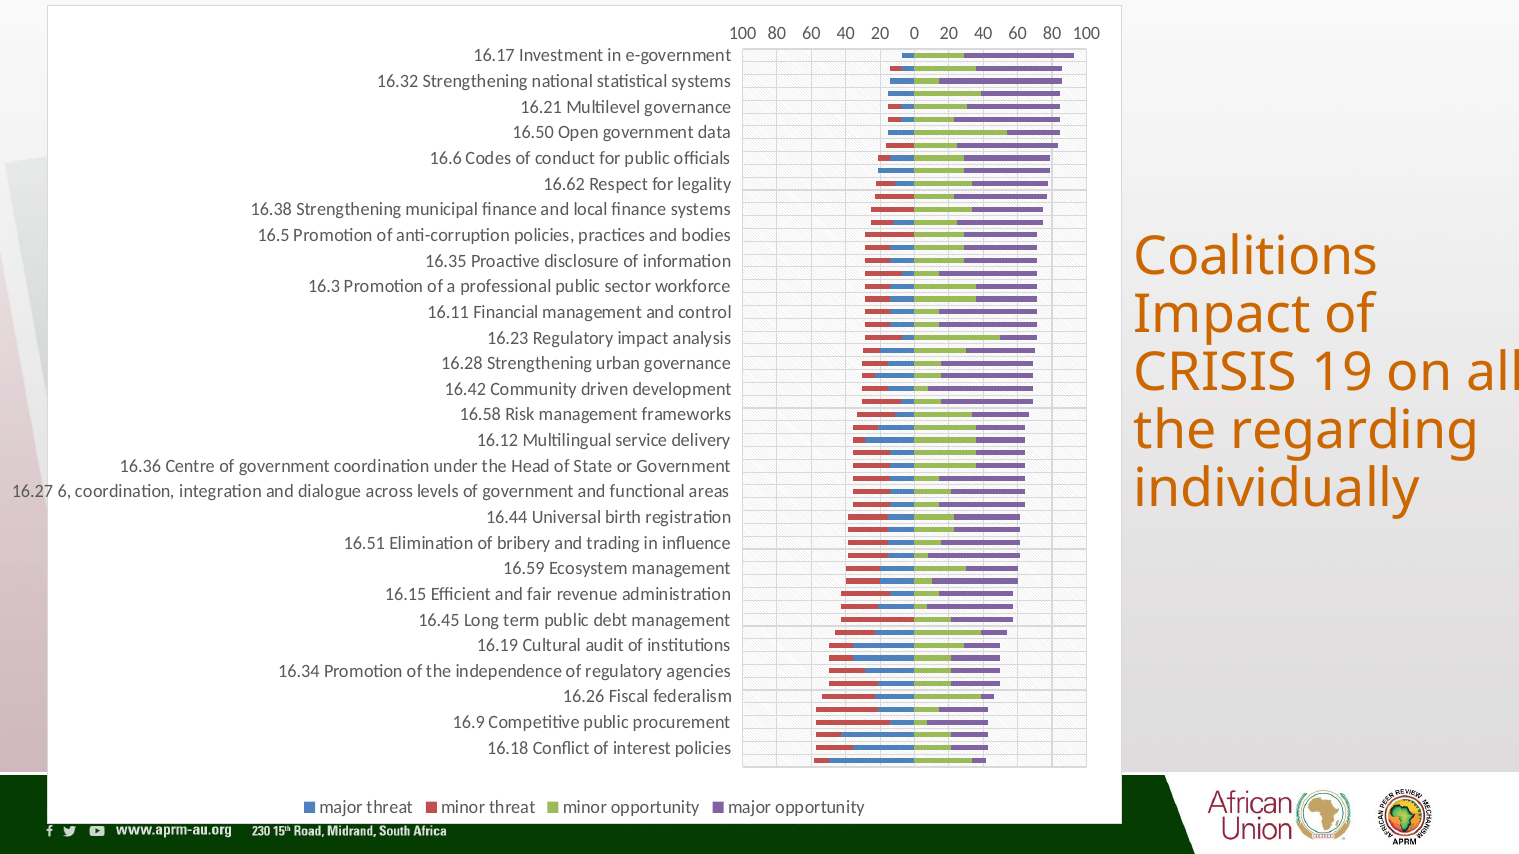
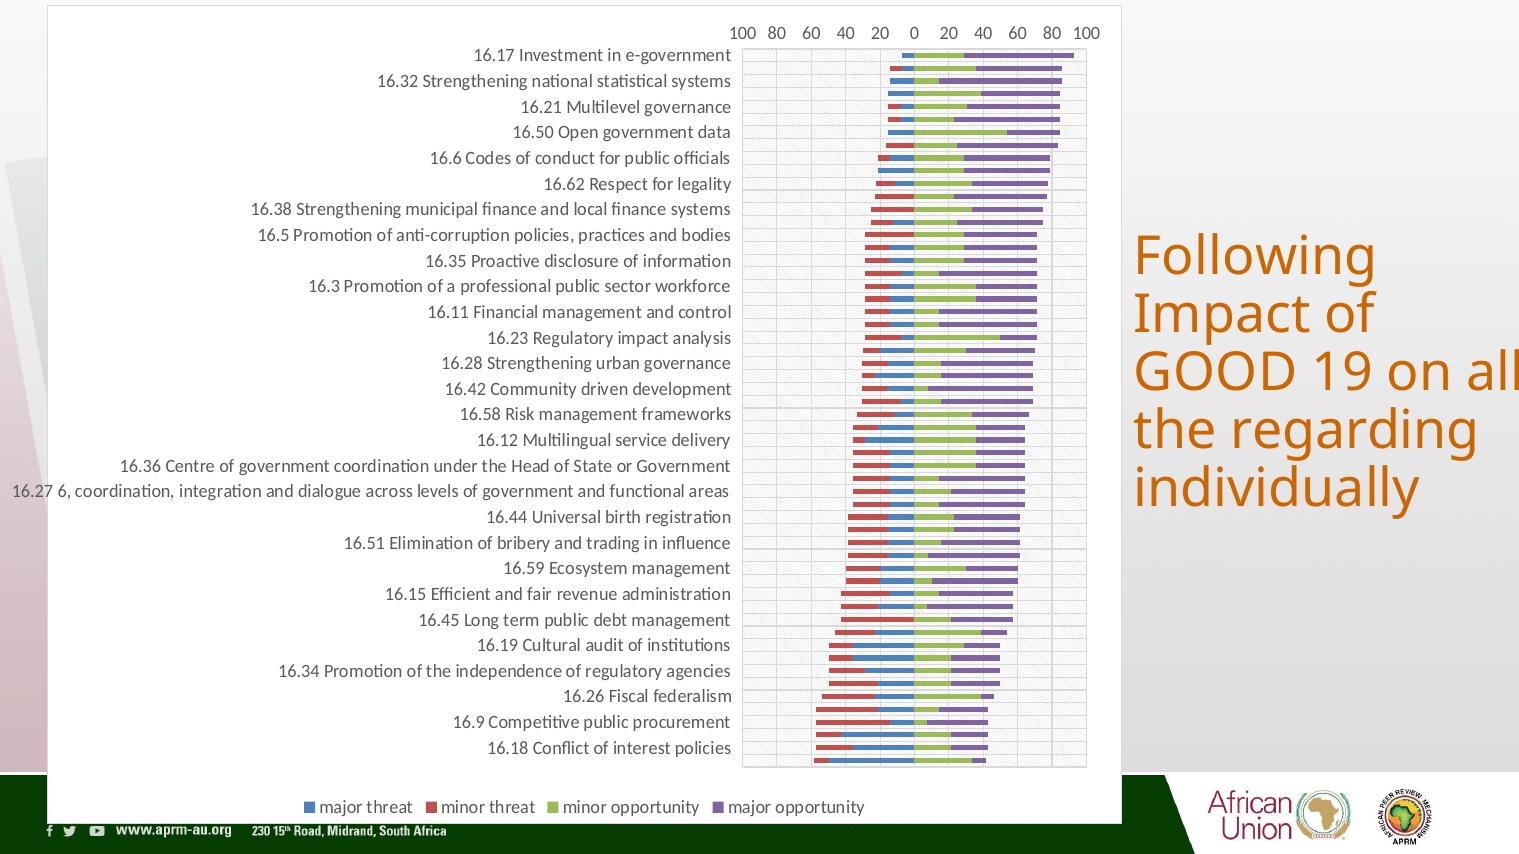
Coalitions: Coalitions -> Following
CRISIS: CRISIS -> GOOD
